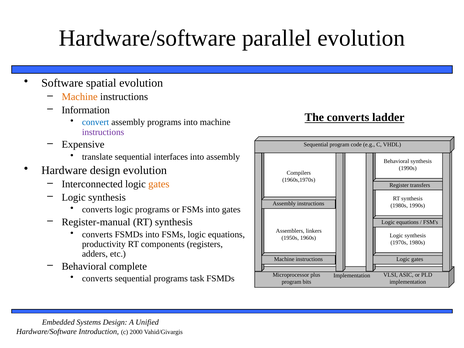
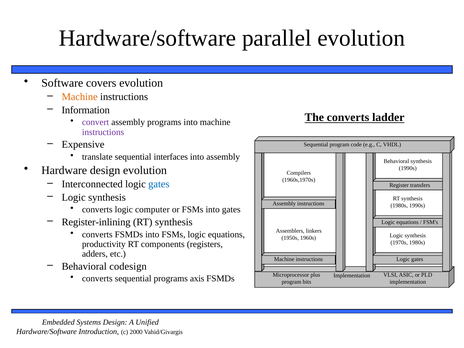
spatial: spatial -> covers
convert colour: blue -> purple
gates at (159, 184) colour: orange -> blue
logic programs: programs -> computer
Register-manual: Register-manual -> Register-inlining
complete: complete -> codesign
task: task -> axis
